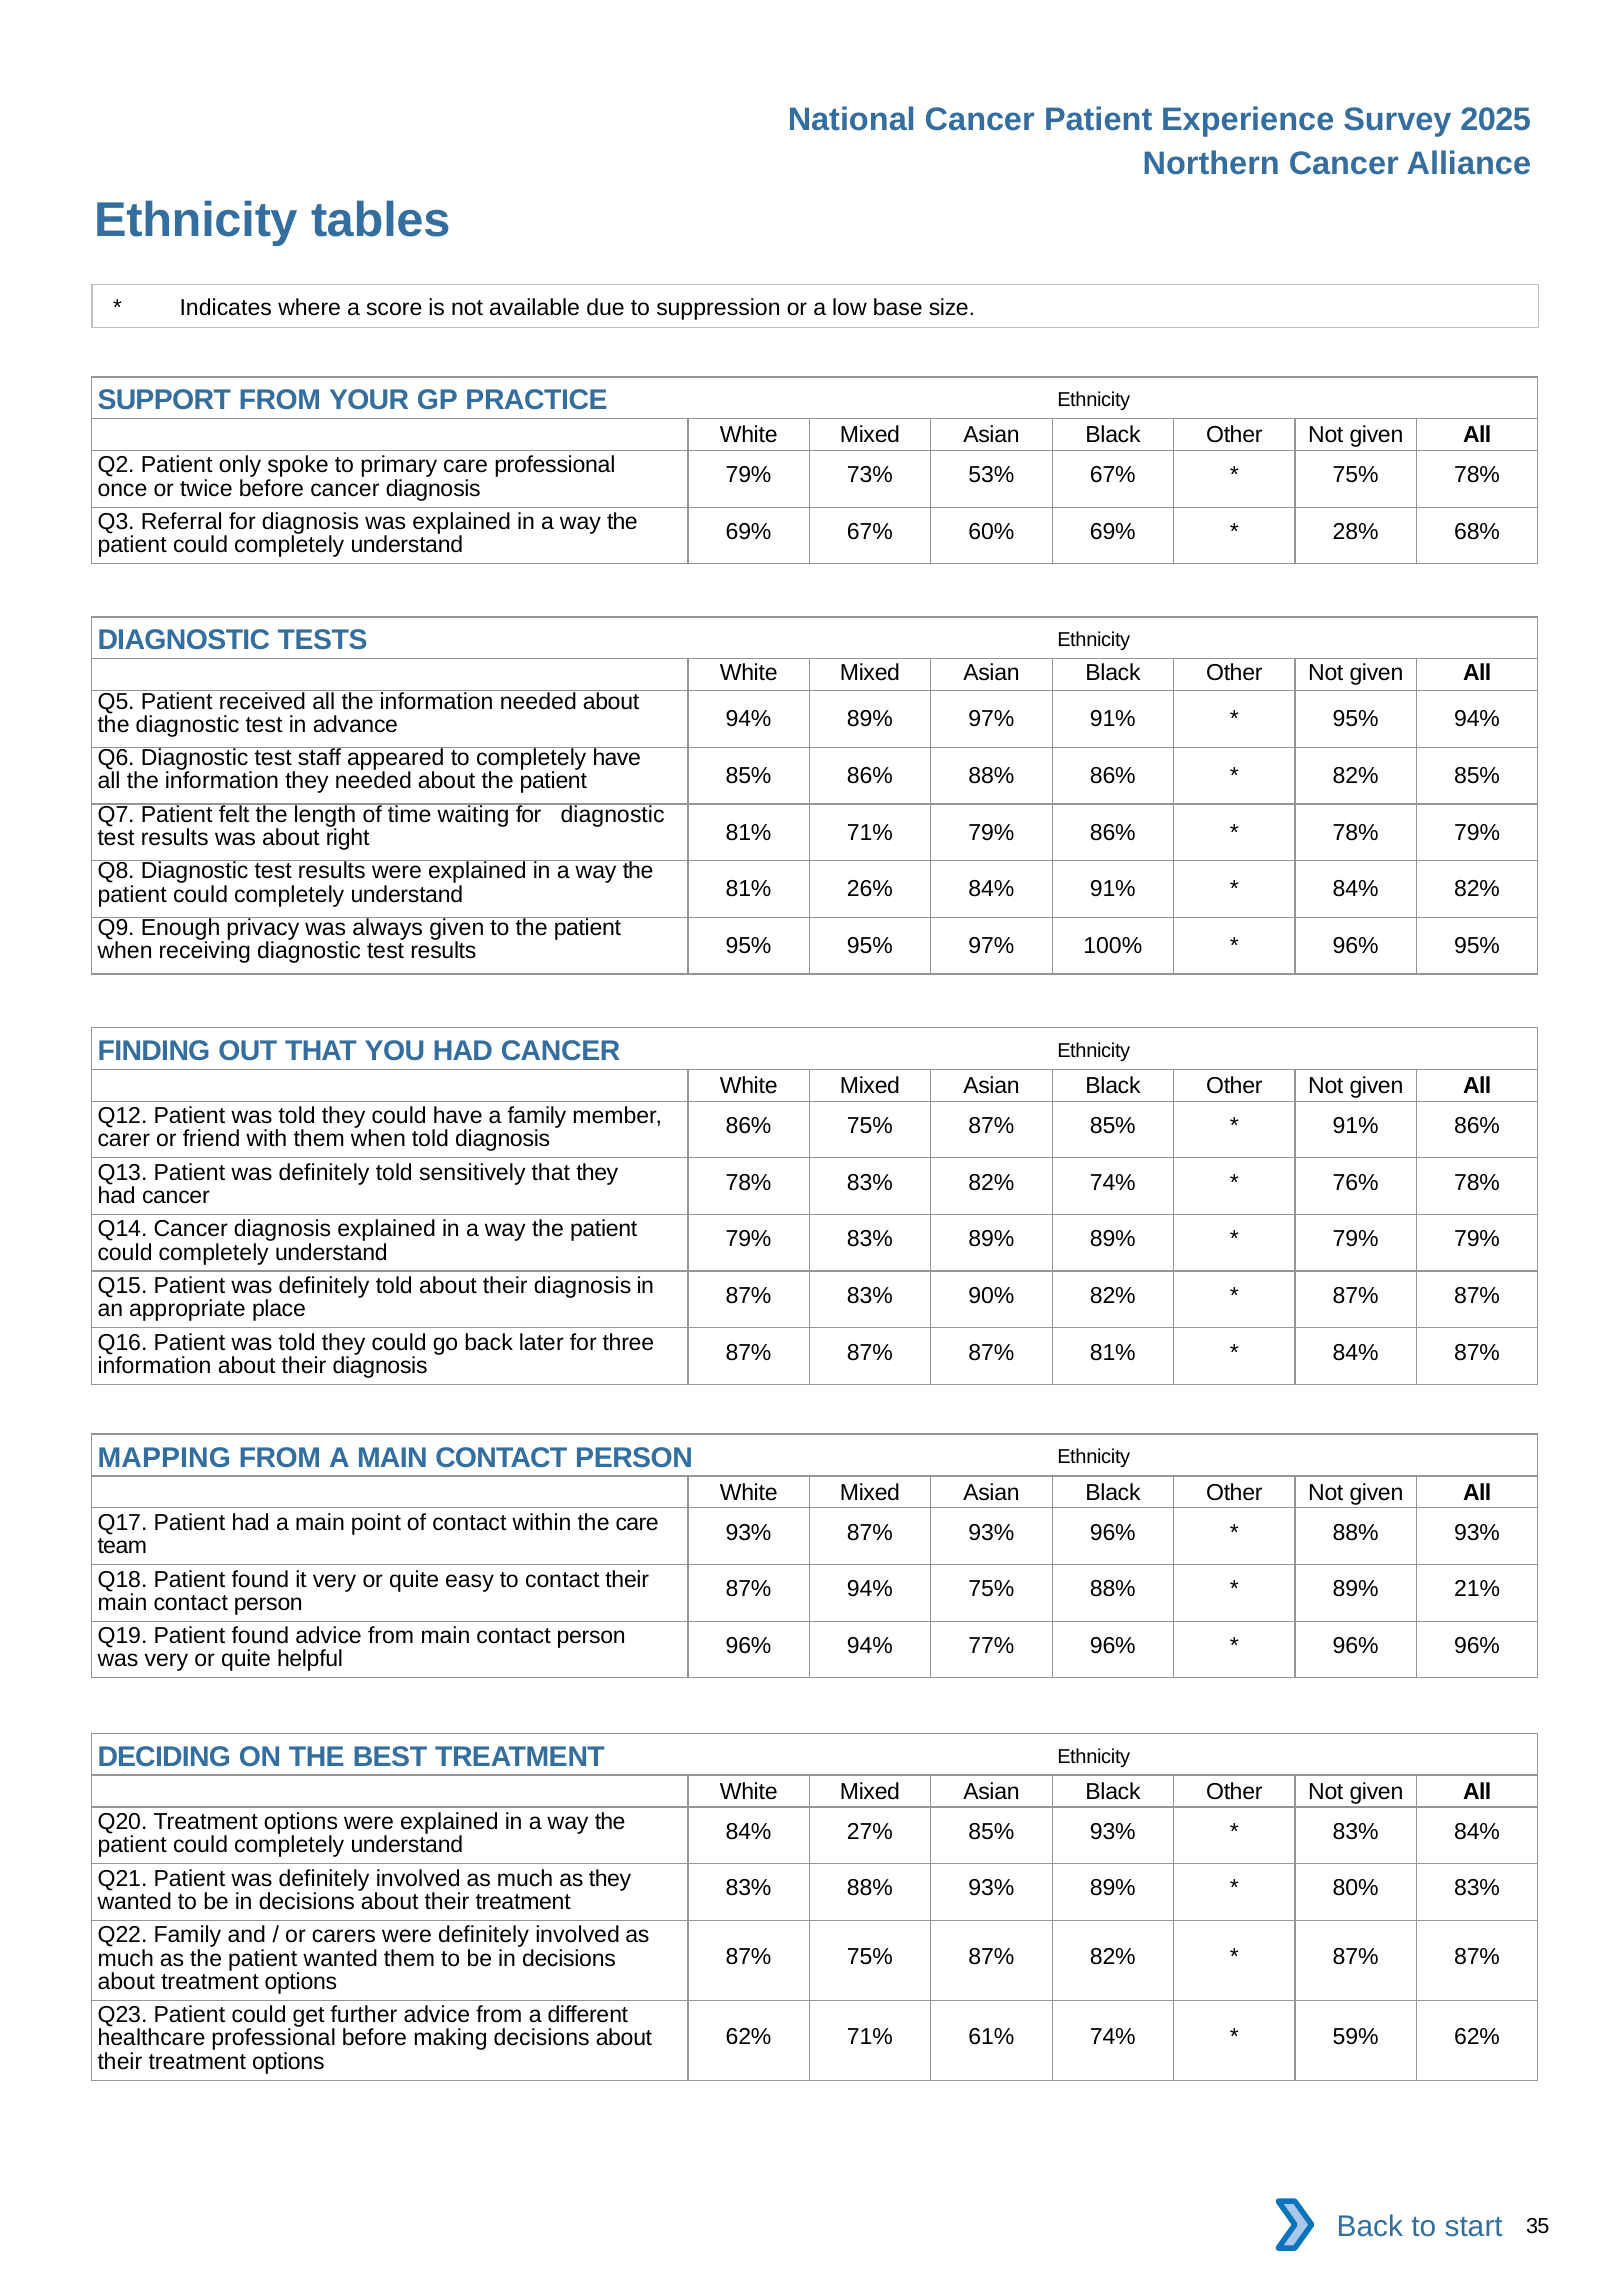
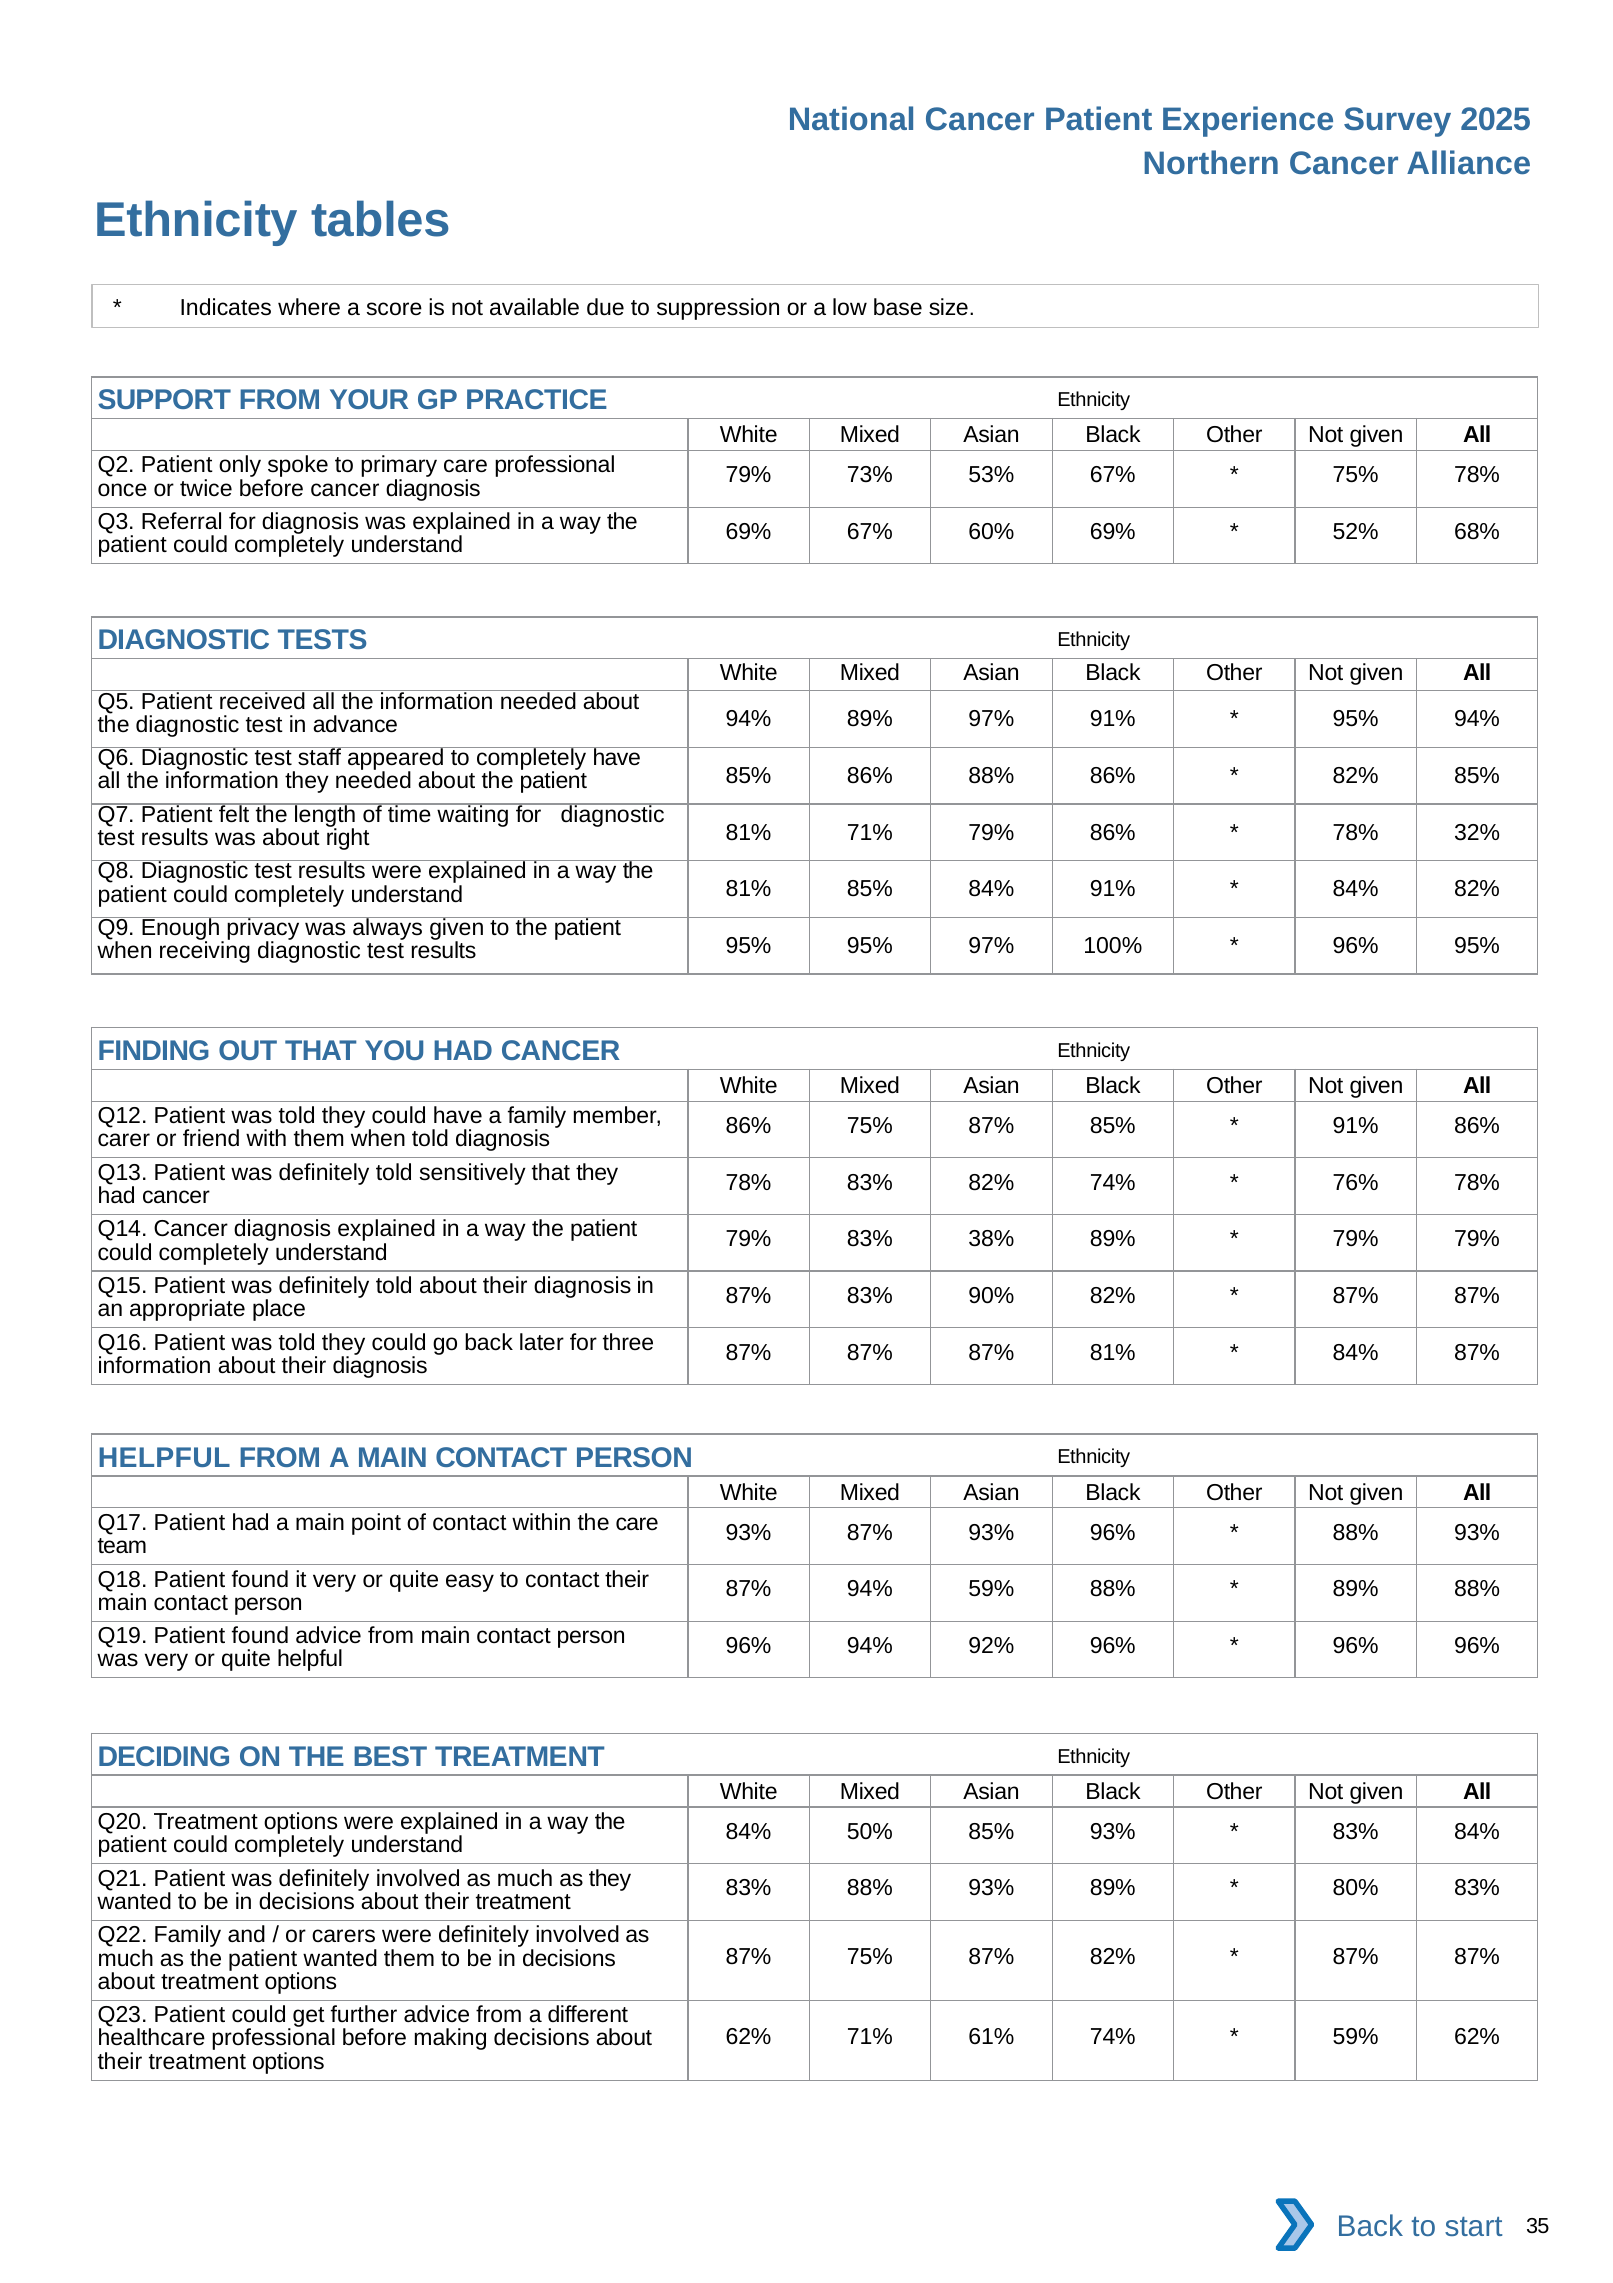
28%: 28% -> 52%
78% 79%: 79% -> 32%
81% 26%: 26% -> 85%
83% 89%: 89% -> 38%
MAPPING at (164, 1458): MAPPING -> HELPFUL
94% 75%: 75% -> 59%
89% 21%: 21% -> 88%
77%: 77% -> 92%
27%: 27% -> 50%
